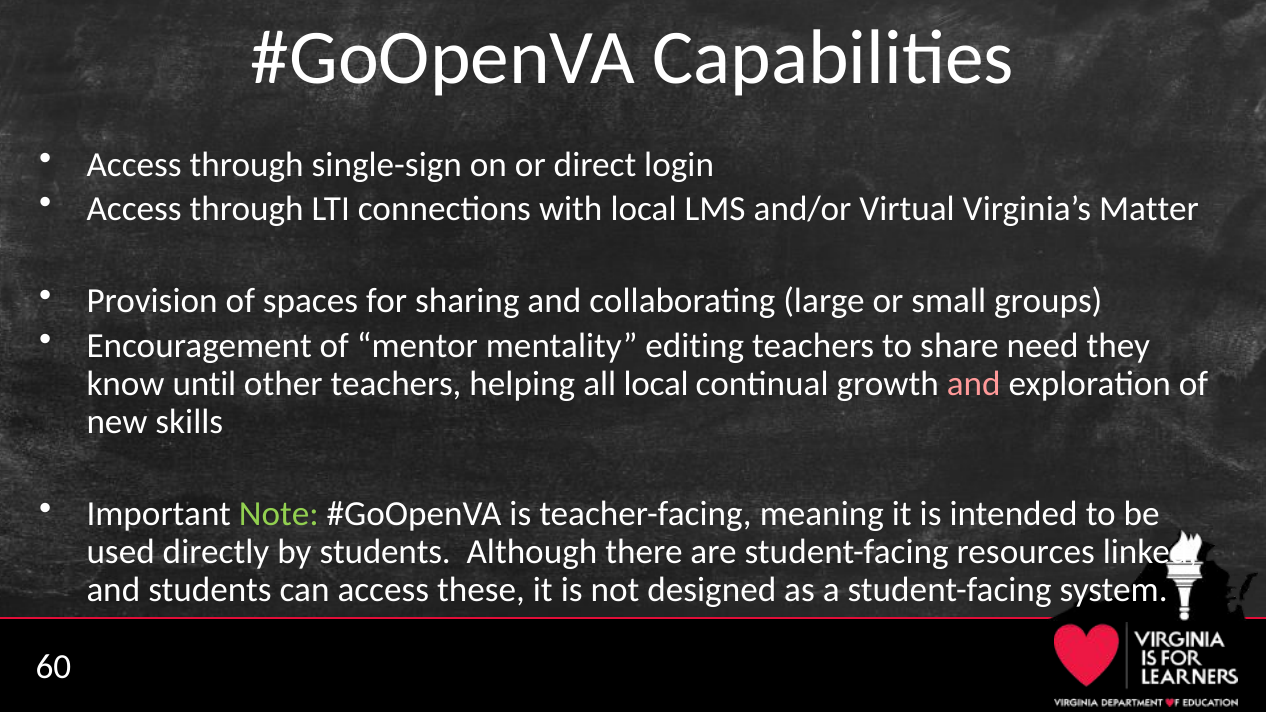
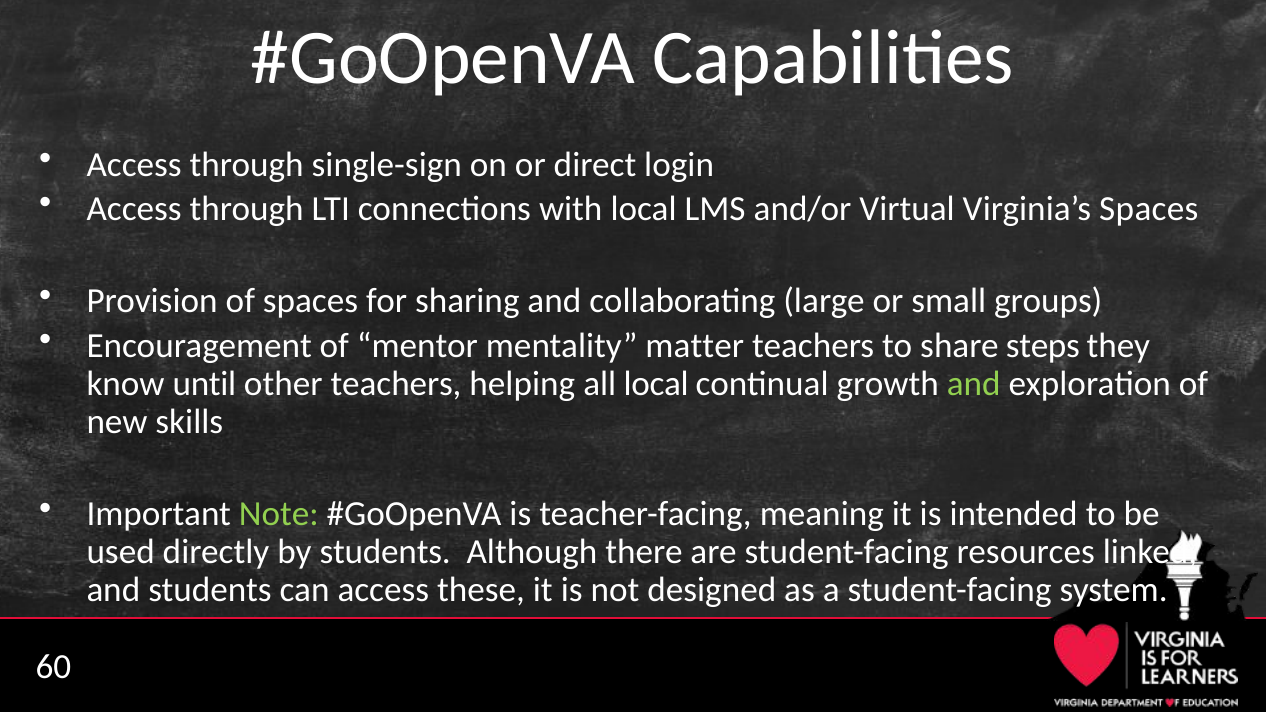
Virginia’s Matter: Matter -> Spaces
editing: editing -> matter
need: need -> steps
and at (974, 384) colour: pink -> light green
